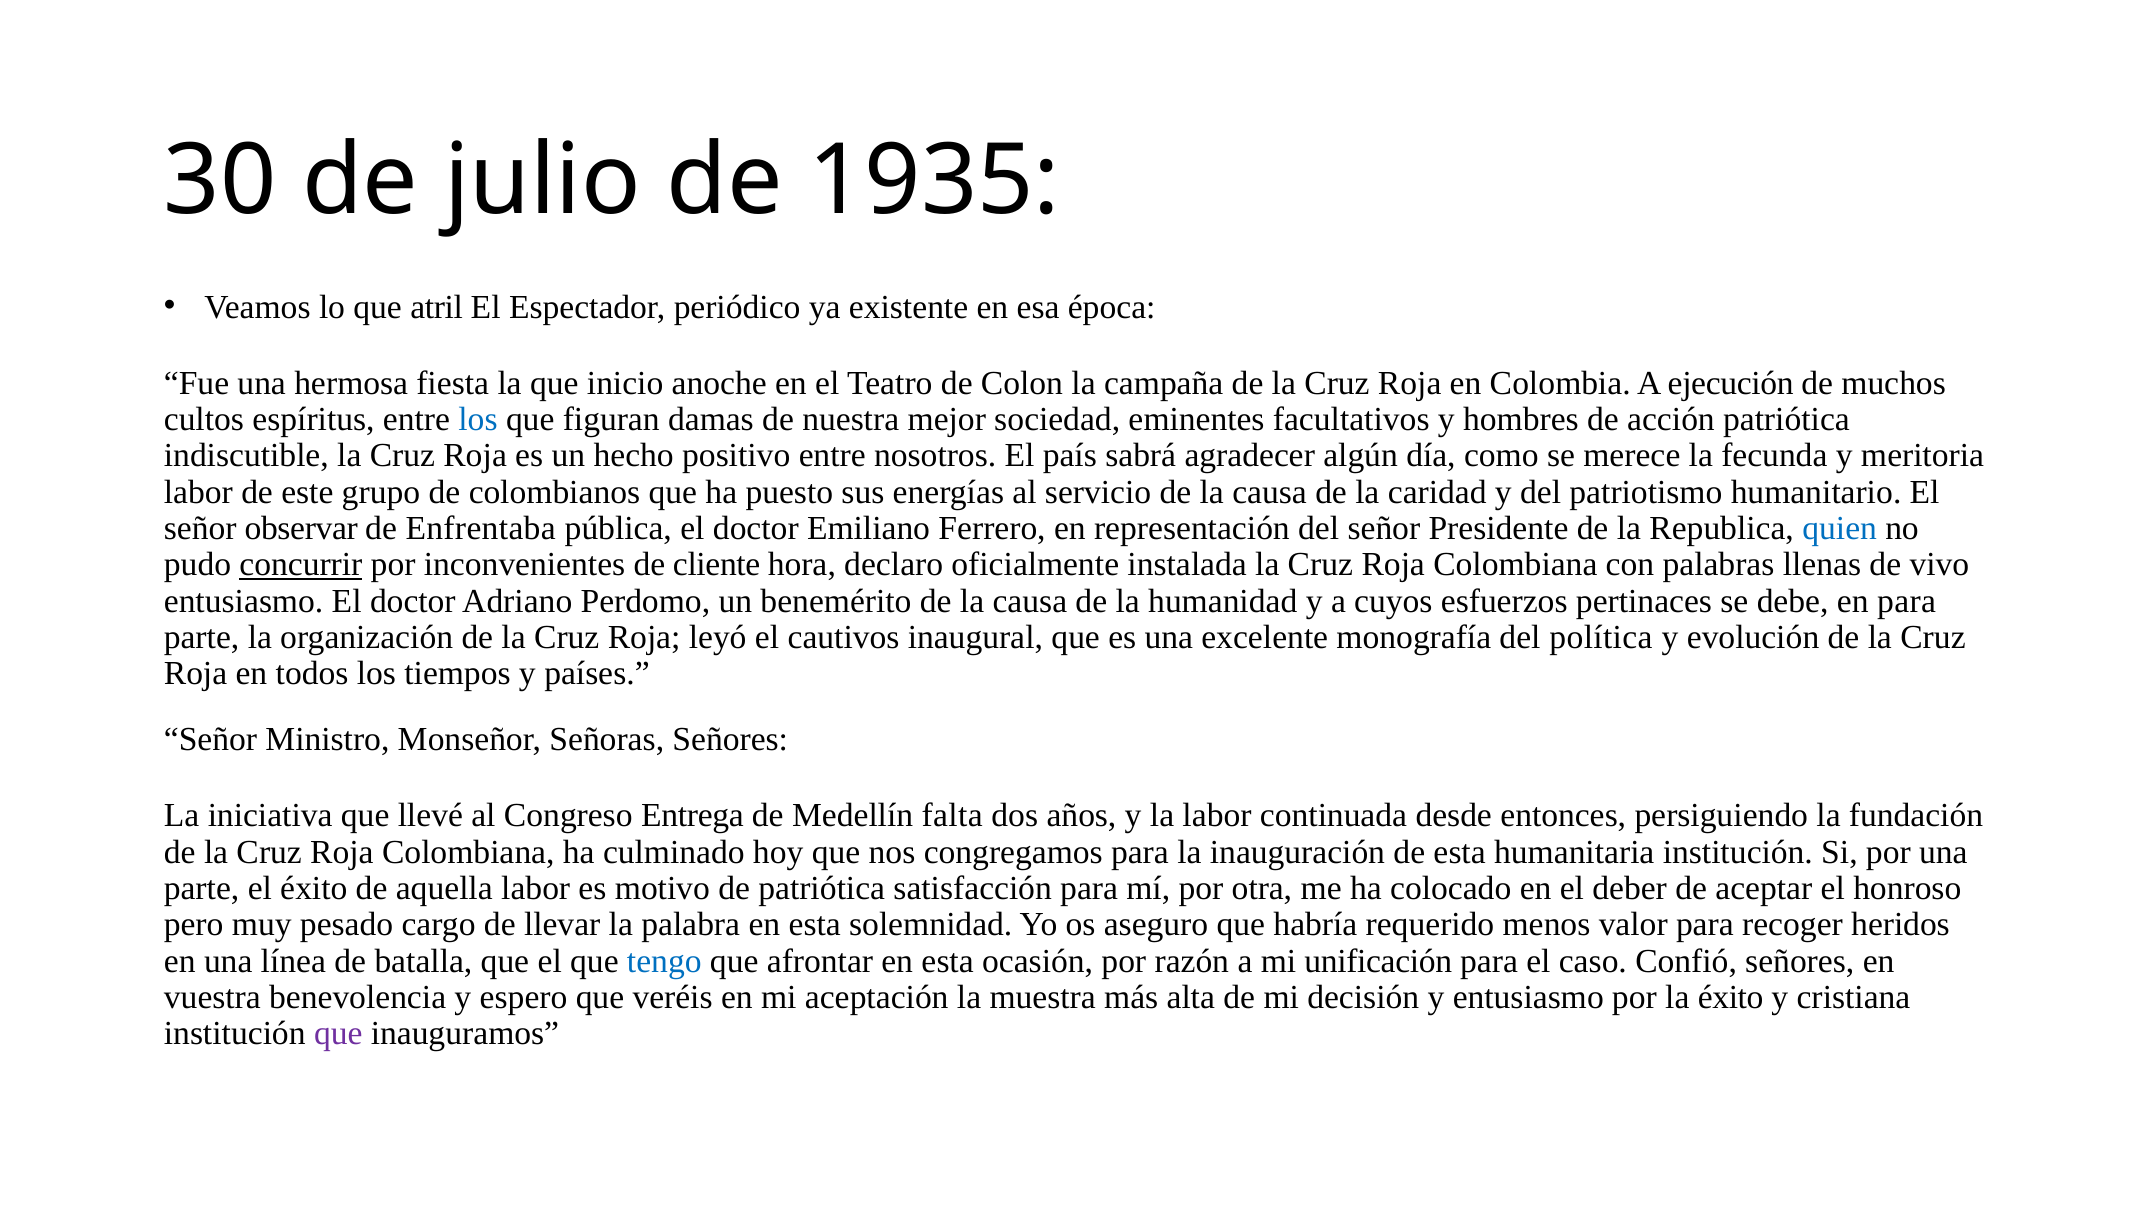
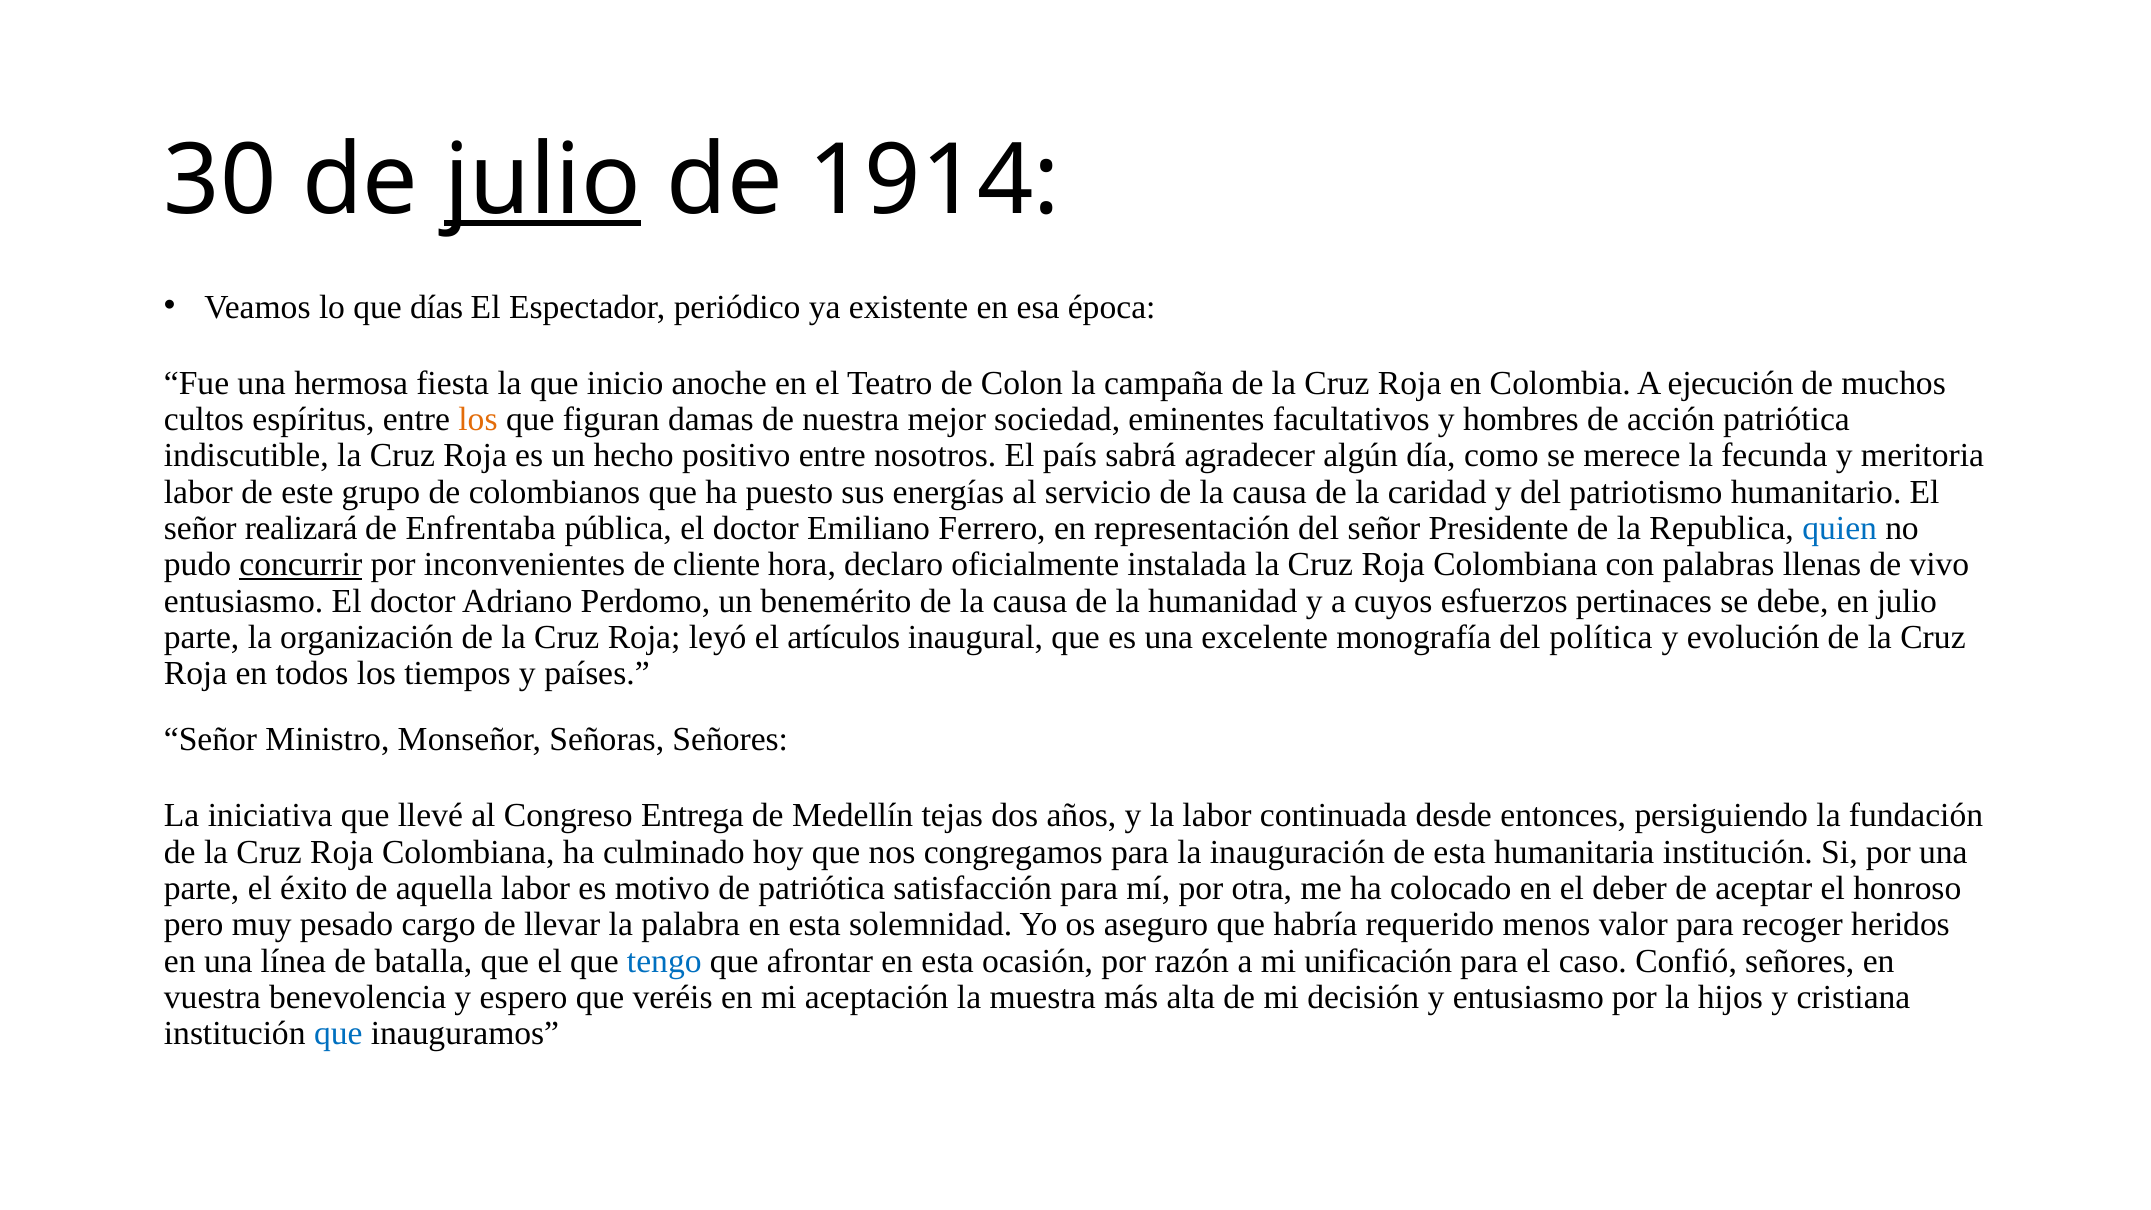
julio at (543, 181) underline: none -> present
1935: 1935 -> 1914
atril: atril -> días
los at (478, 419) colour: blue -> orange
observar: observar -> realizará
en para: para -> julio
cautivos: cautivos -> artículos
falta: falta -> tejas
la éxito: éxito -> hijos
que at (338, 1034) colour: purple -> blue
